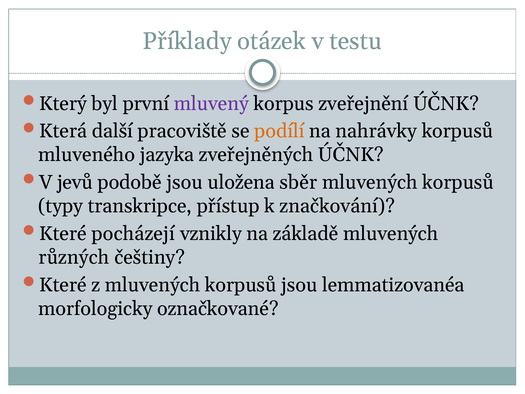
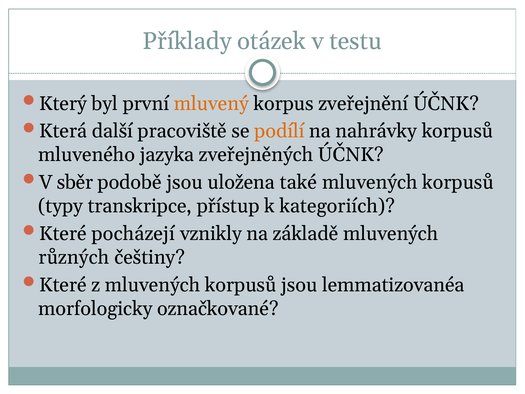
mluvený colour: purple -> orange
jevů: jevů -> sběr
sběr: sběr -> také
značkování: značkování -> kategoriích
